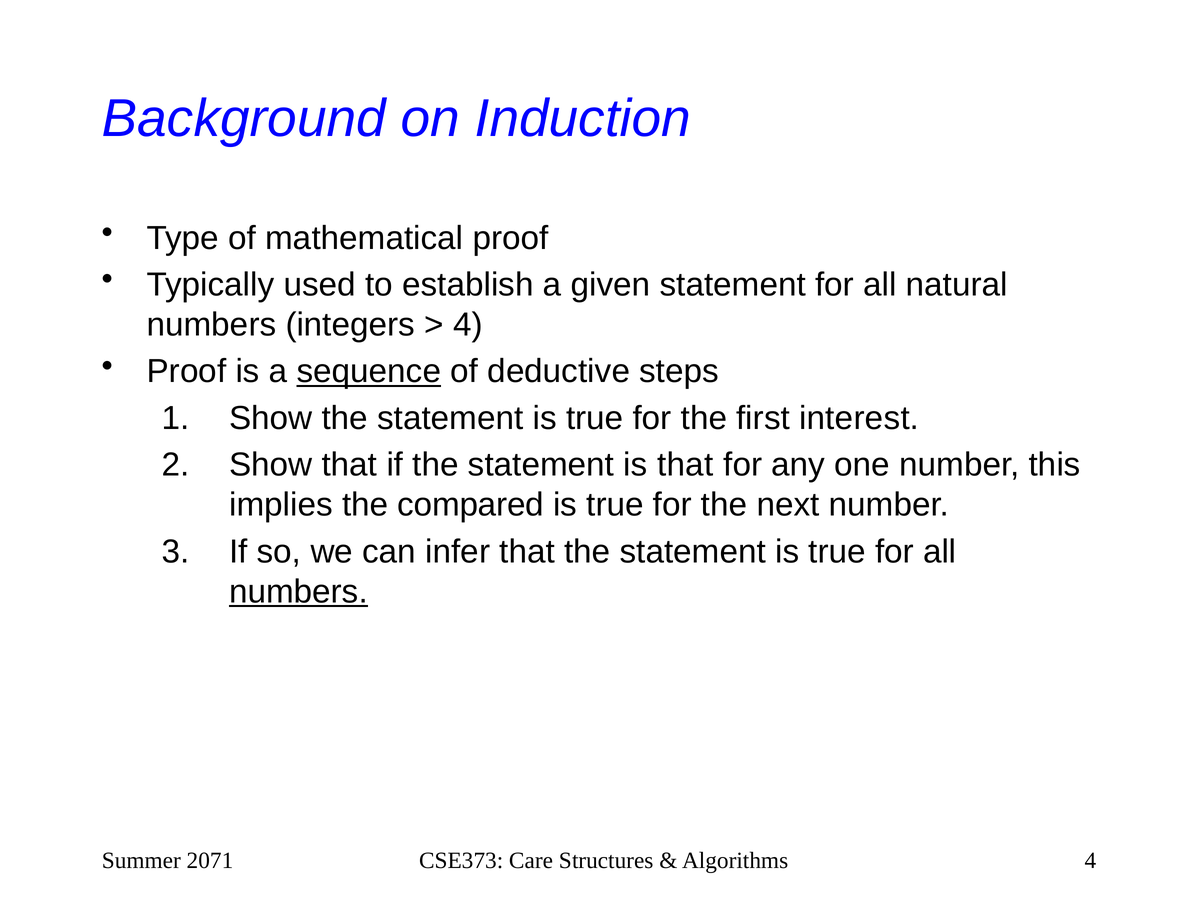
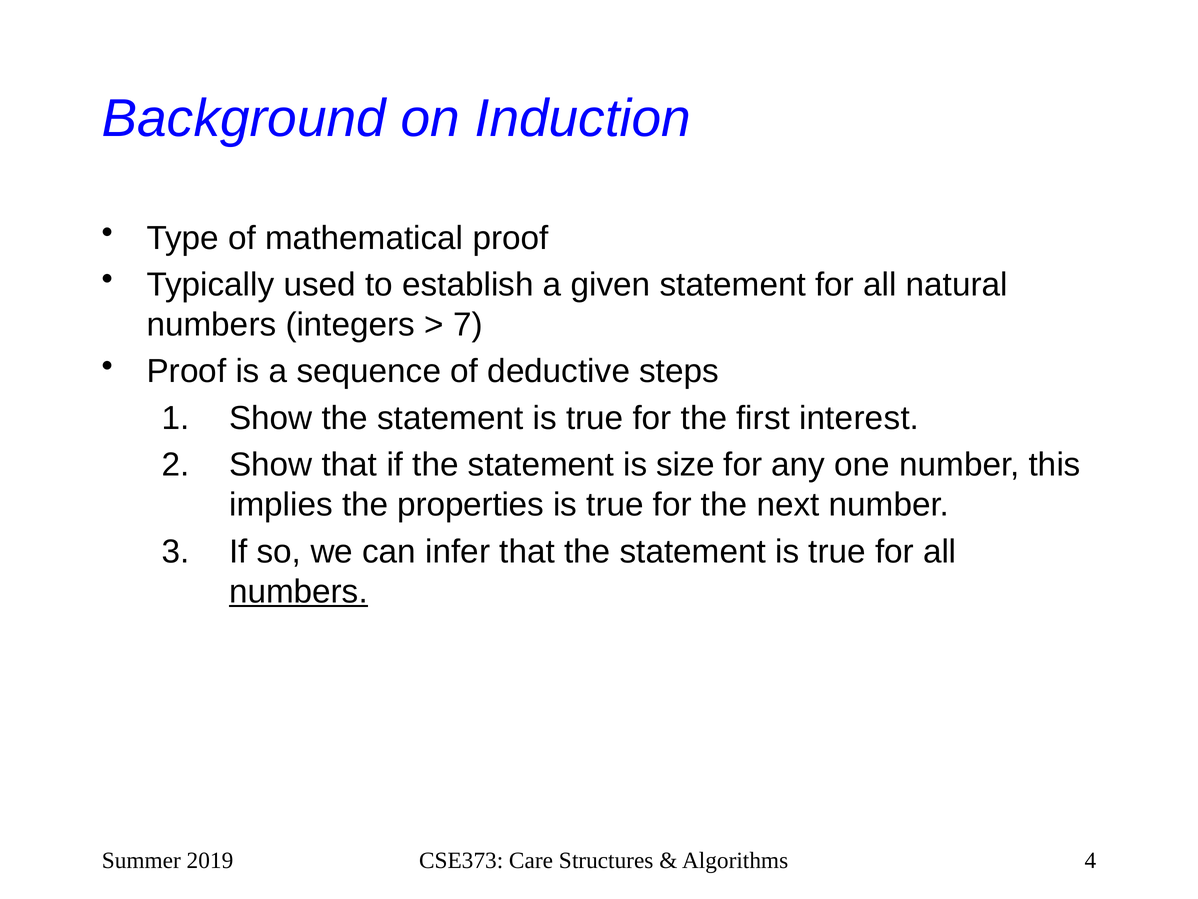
4 at (468, 325): 4 -> 7
sequence underline: present -> none
is that: that -> size
compared: compared -> properties
2071: 2071 -> 2019
